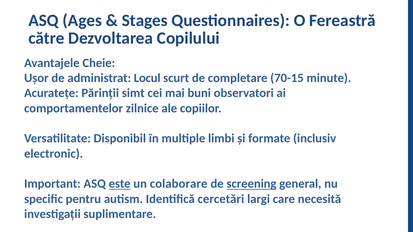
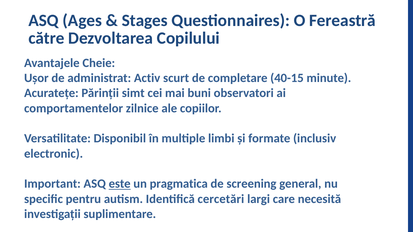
Locul: Locul -> Activ
70-15: 70-15 -> 40-15
colaborare: colaborare -> pragmatica
screening underline: present -> none
